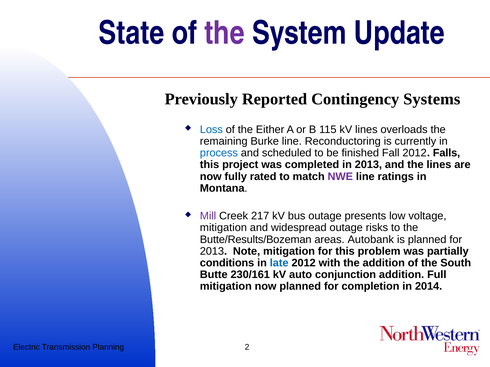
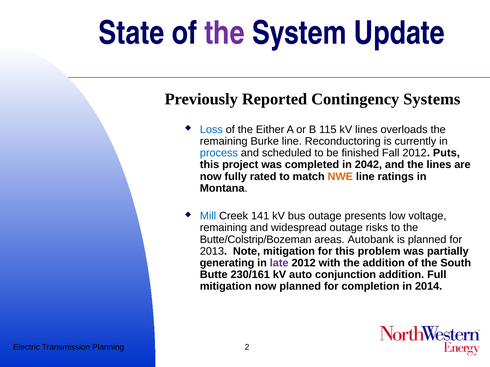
Falls: Falls -> Puts
in 2013: 2013 -> 2042
NWE colour: purple -> orange
Mill colour: purple -> blue
217: 217 -> 141
mitigation at (223, 228): mitigation -> remaining
Butte/Results/Bozeman: Butte/Results/Bozeman -> Butte/Colstrip/Bozeman
conditions: conditions -> generating
late colour: blue -> purple
